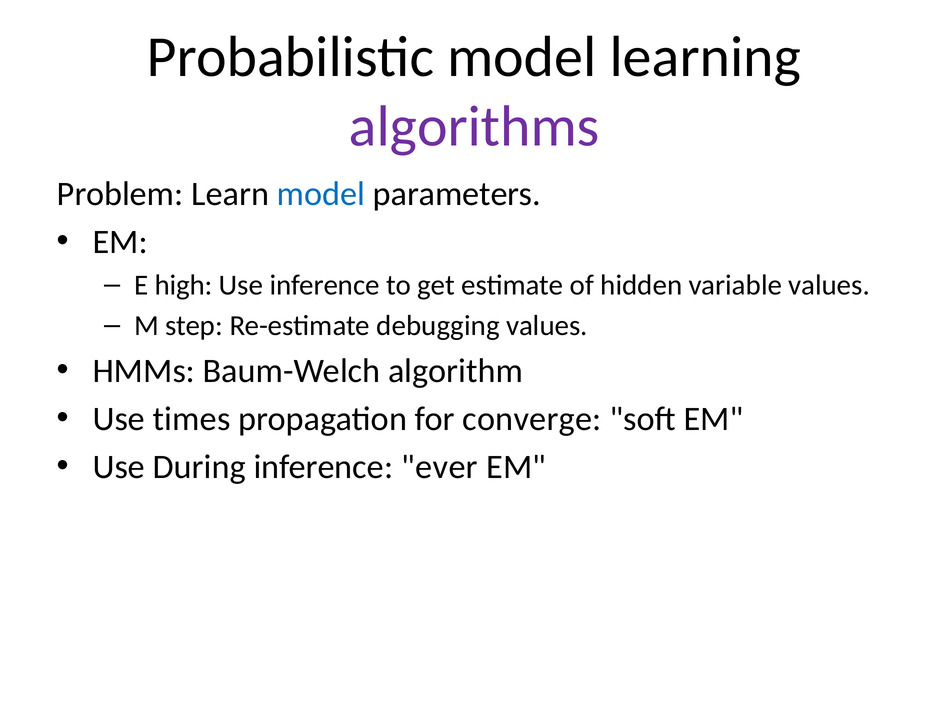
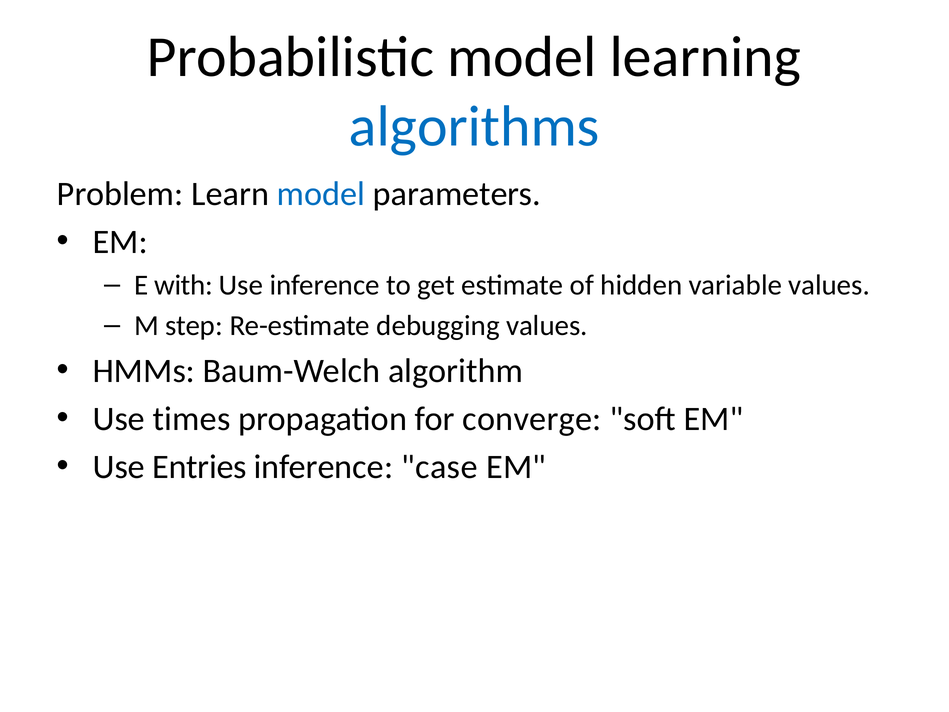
algorithms colour: purple -> blue
high: high -> with
During: During -> Entries
ever: ever -> case
